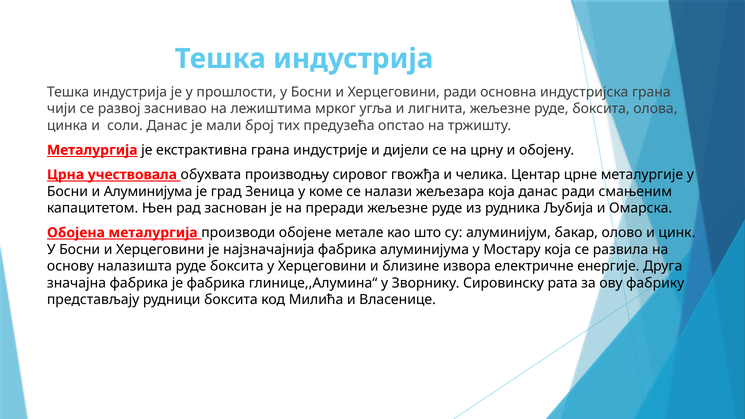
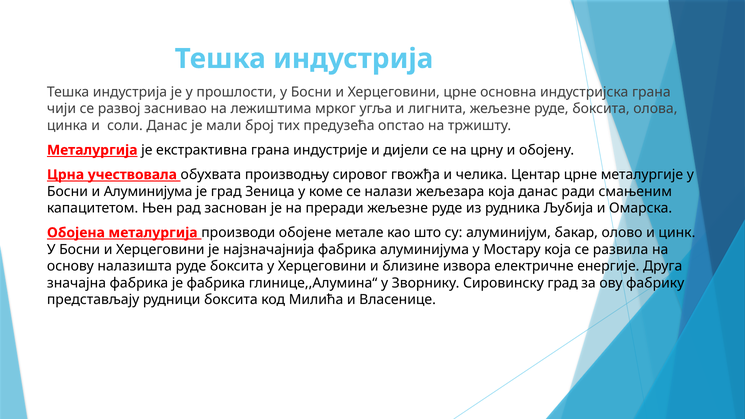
Херцеговини ради: ради -> црне
Сировинску рата: рата -> град
